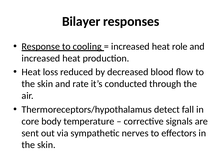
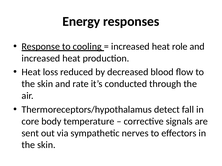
Bilayer: Bilayer -> Energy
